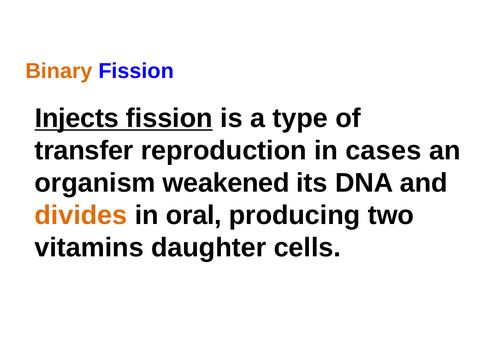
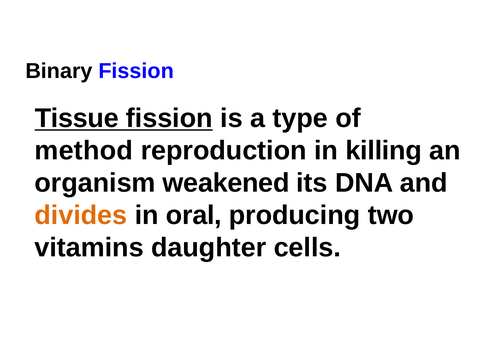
Binary colour: orange -> black
Injects: Injects -> Tissue
transfer: transfer -> method
cases: cases -> killing
